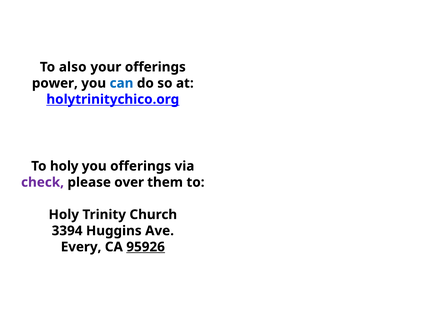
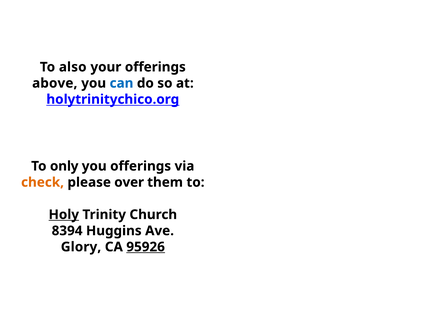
power: power -> above
holy at (64, 166): holy -> only
check colour: purple -> orange
Holy at (64, 215) underline: none -> present
3394: 3394 -> 8394
Every: Every -> Glory
